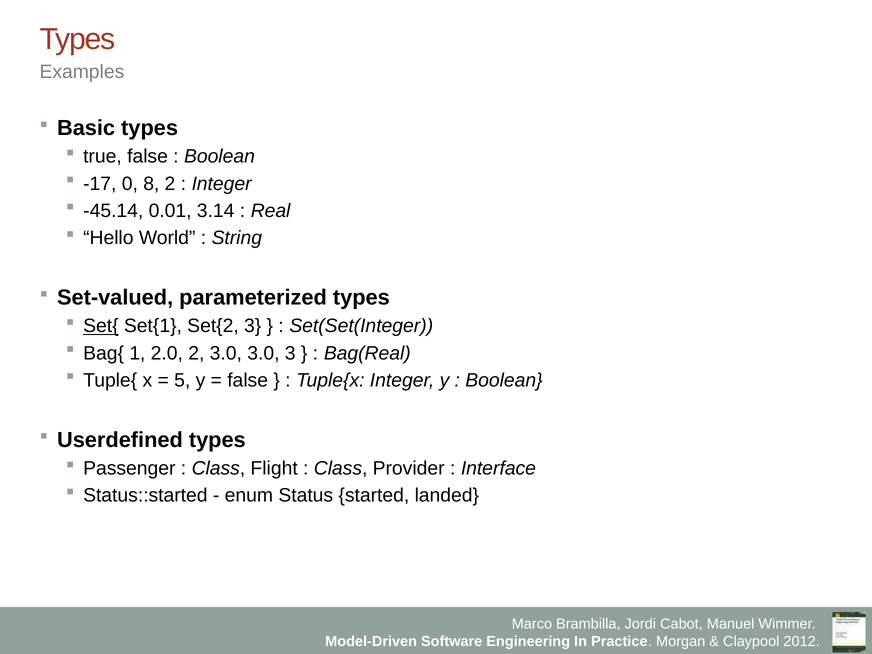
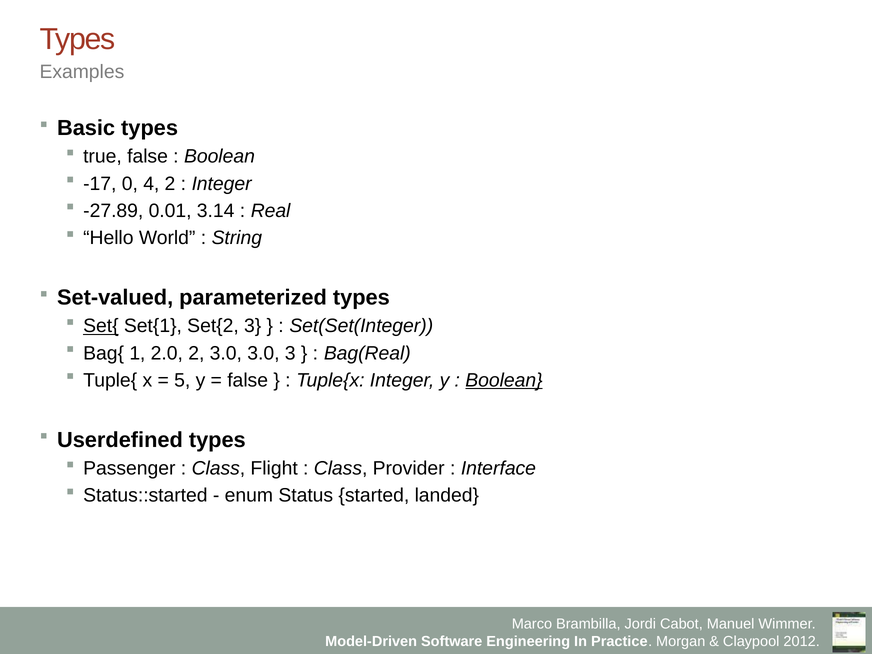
8: 8 -> 4
-45.14: -45.14 -> -27.89
Boolean at (504, 380) underline: none -> present
